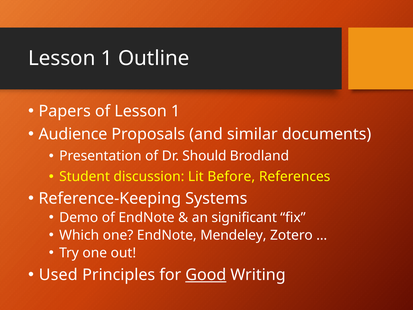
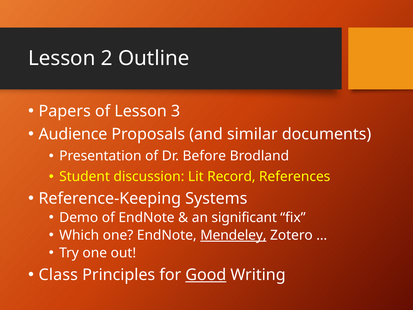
1 at (107, 58): 1 -> 2
of Lesson 1: 1 -> 3
Should: Should -> Before
Before: Before -> Record
Mendeley underline: none -> present
Used: Used -> Class
